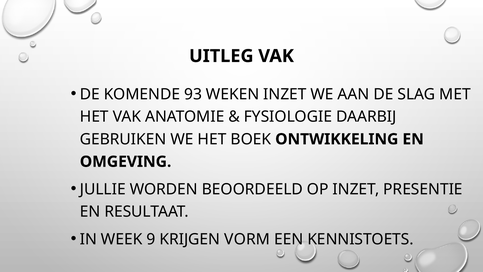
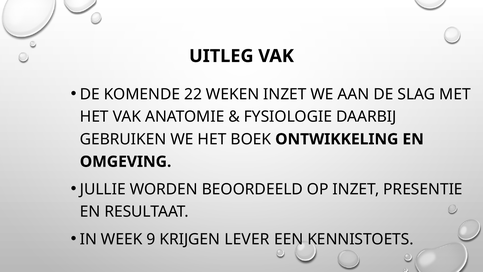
93: 93 -> 22
VORM: VORM -> LEVER
